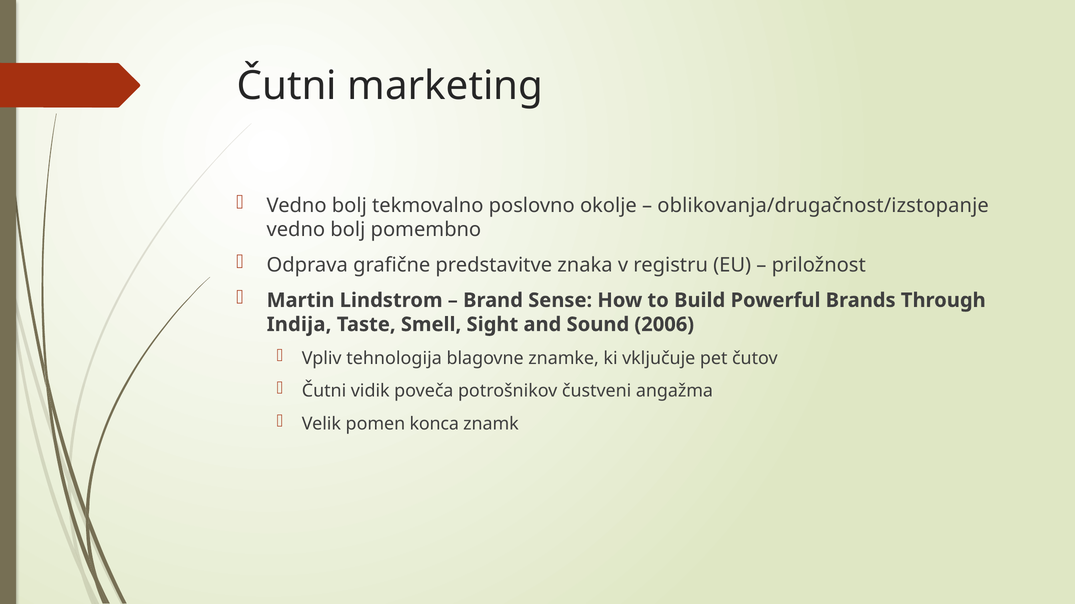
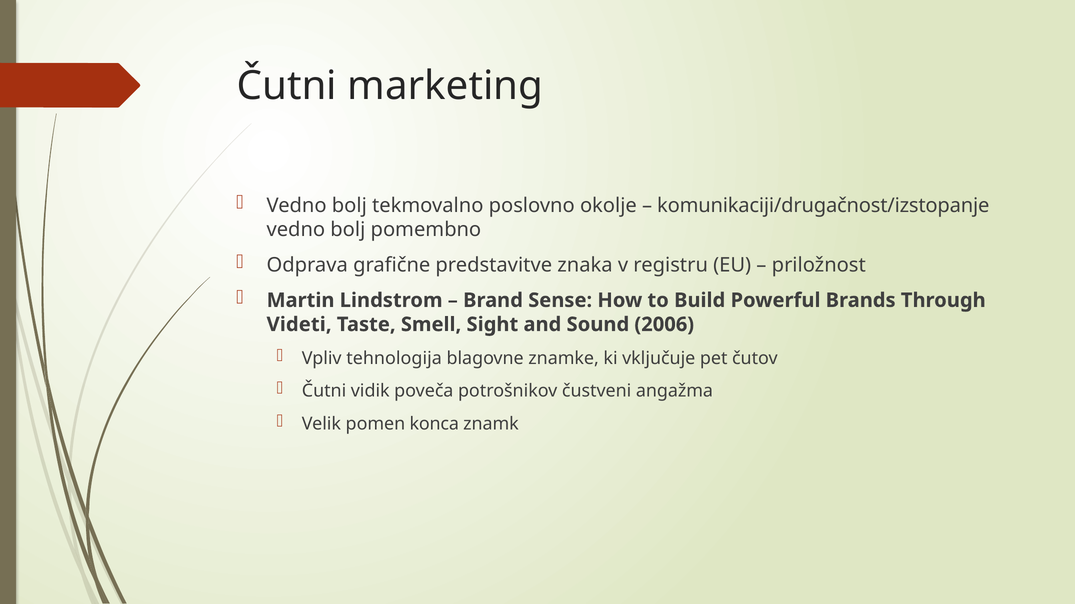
oblikovanja/drugačnost/izstopanje: oblikovanja/drugačnost/izstopanje -> komunikaciji/drugačnost/izstopanje
Indija: Indija -> Videti
